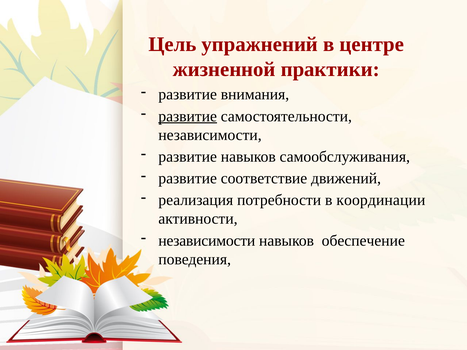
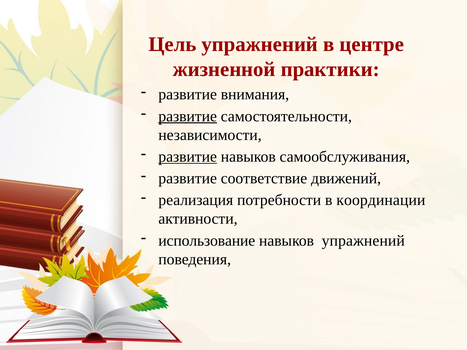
развитие at (188, 157) underline: none -> present
независимости at (207, 241): независимости -> использование
навыков обеспечение: обеспечение -> упражнений
